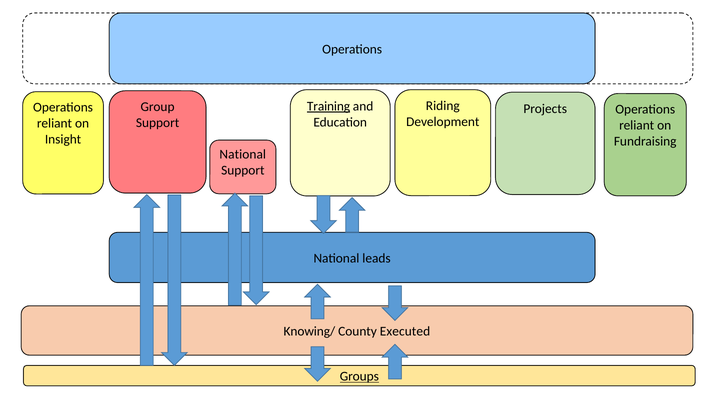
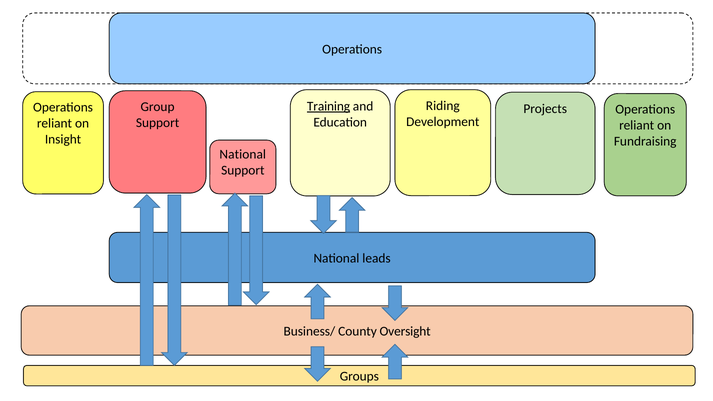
Knowing/: Knowing/ -> Business/
Executed: Executed -> Oversight
Groups underline: present -> none
